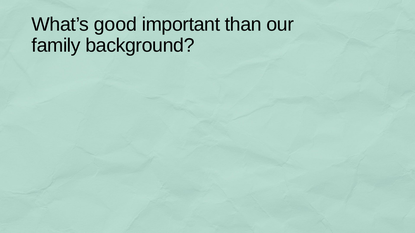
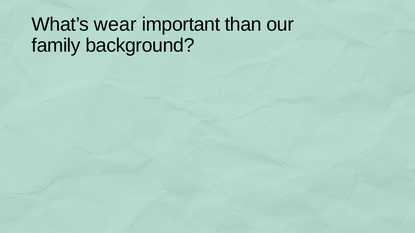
good: good -> wear
